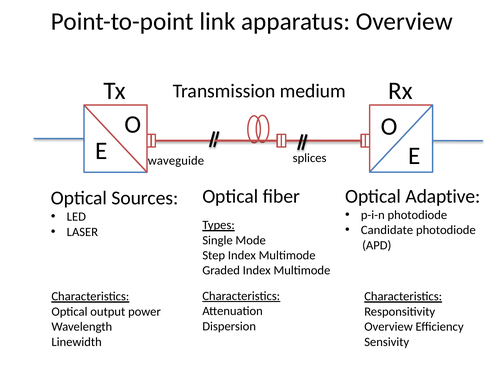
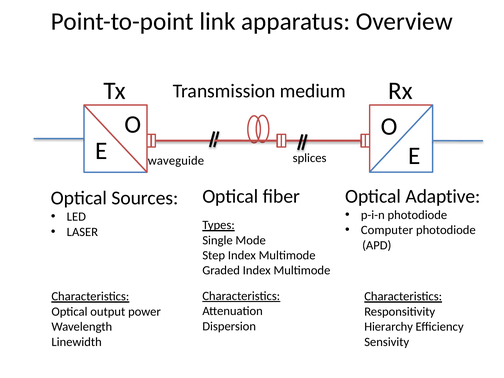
Candidate: Candidate -> Computer
Overview at (389, 327): Overview -> Hierarchy
